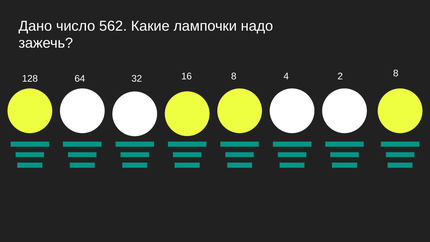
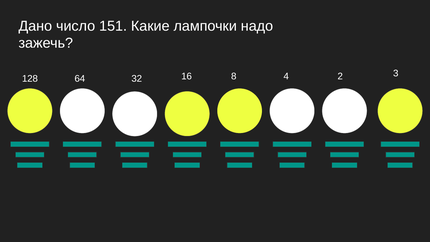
562: 562 -> 151
2 8: 8 -> 3
